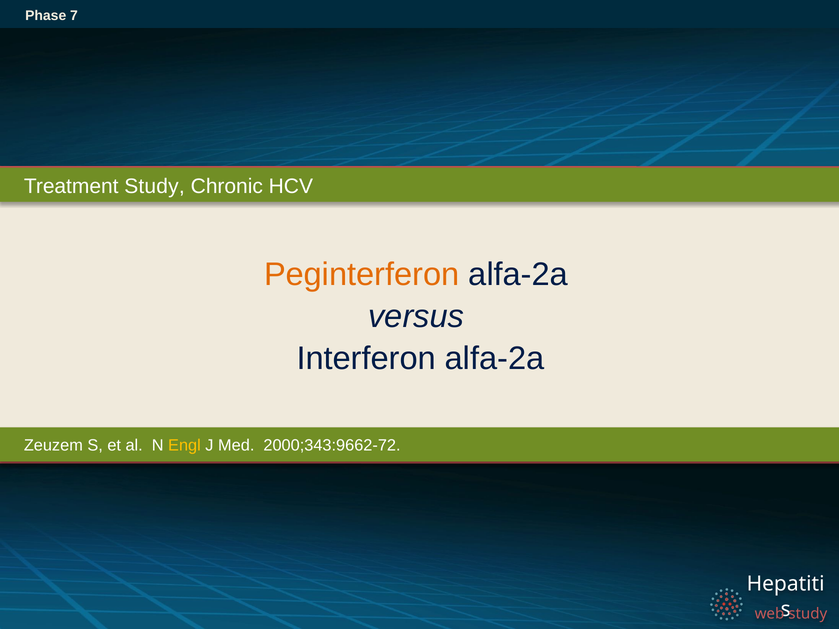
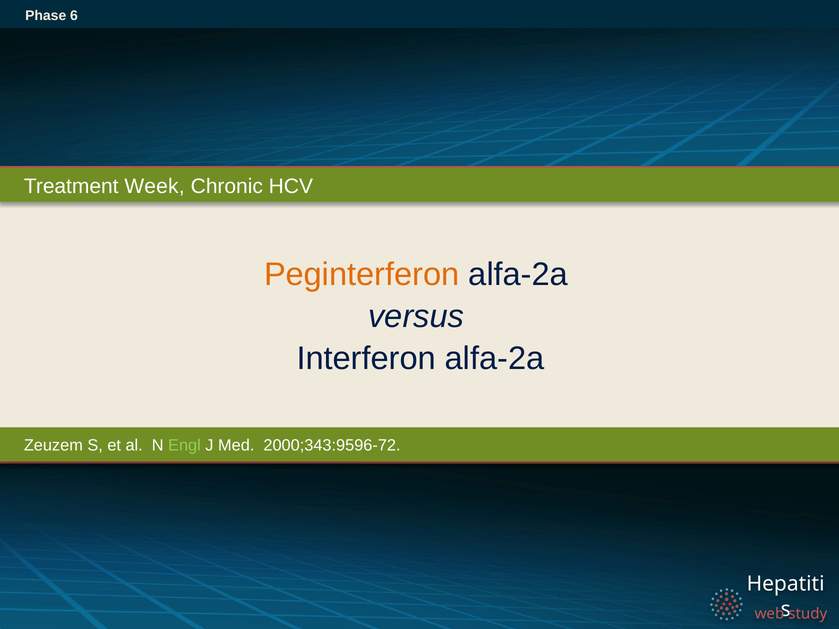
7: 7 -> 6
Treatment Study: Study -> Week
Engl colour: yellow -> light green
2000;343:9662-72: 2000;343:9662-72 -> 2000;343:9596-72
